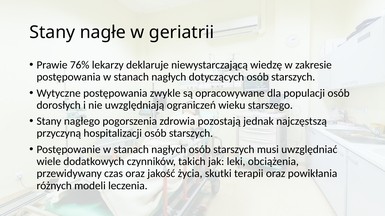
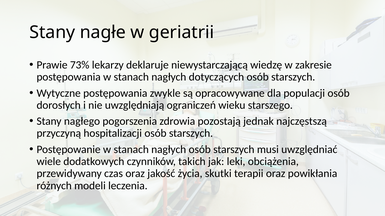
76%: 76% -> 73%
